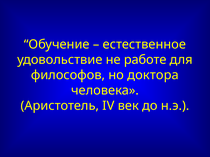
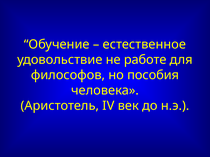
доктора: доктора -> пособия
